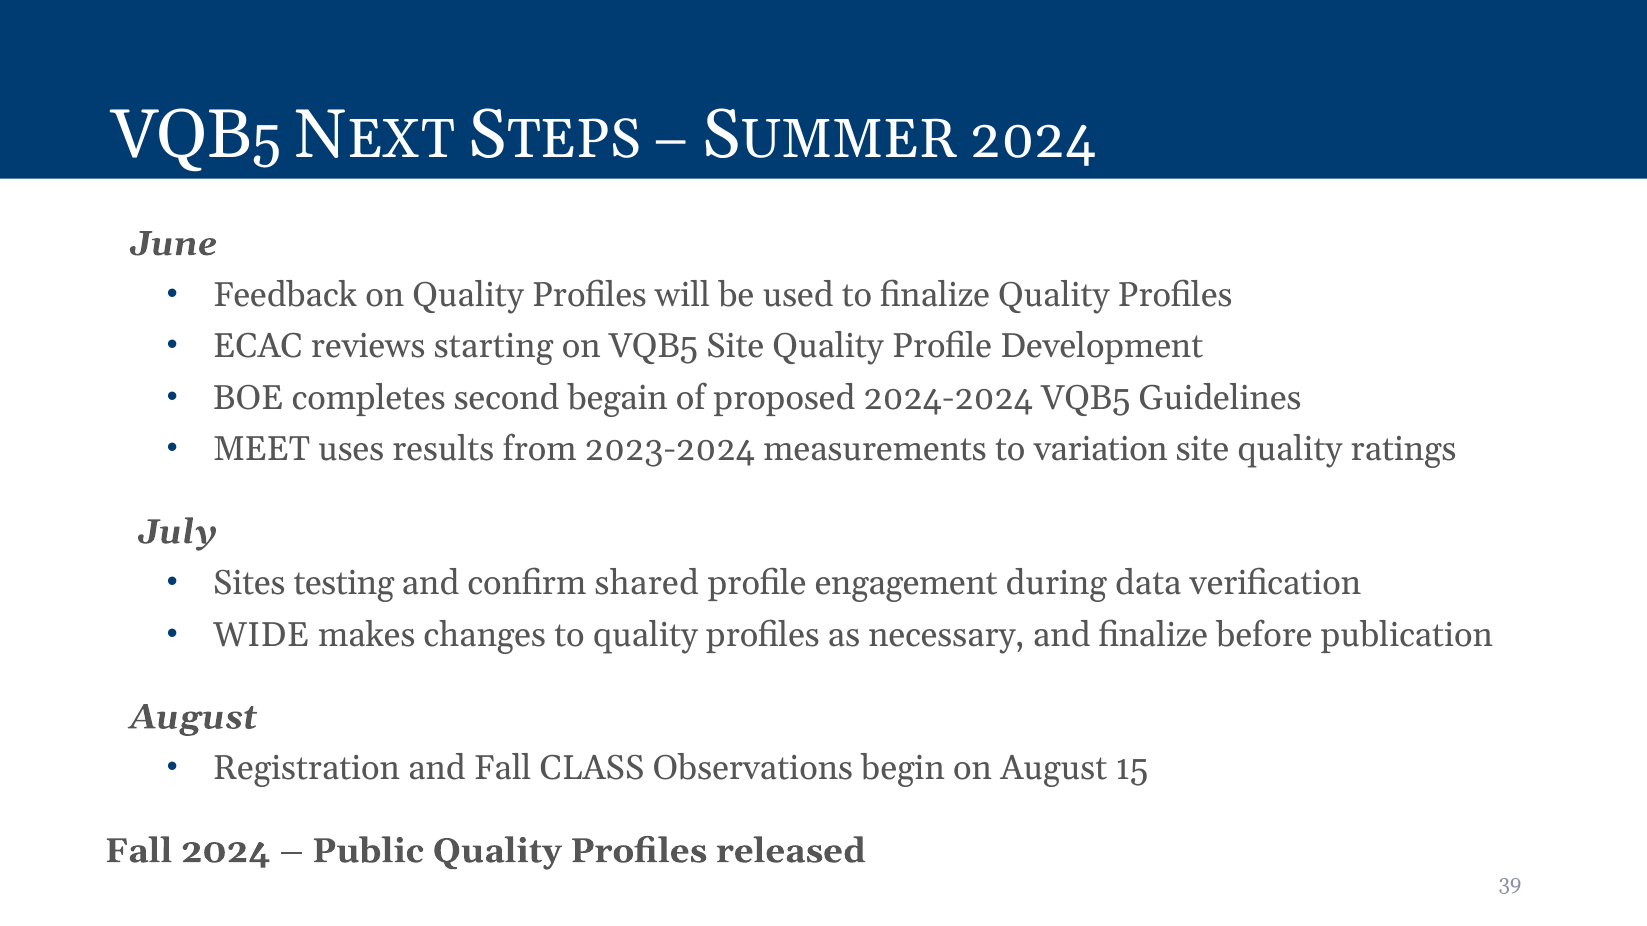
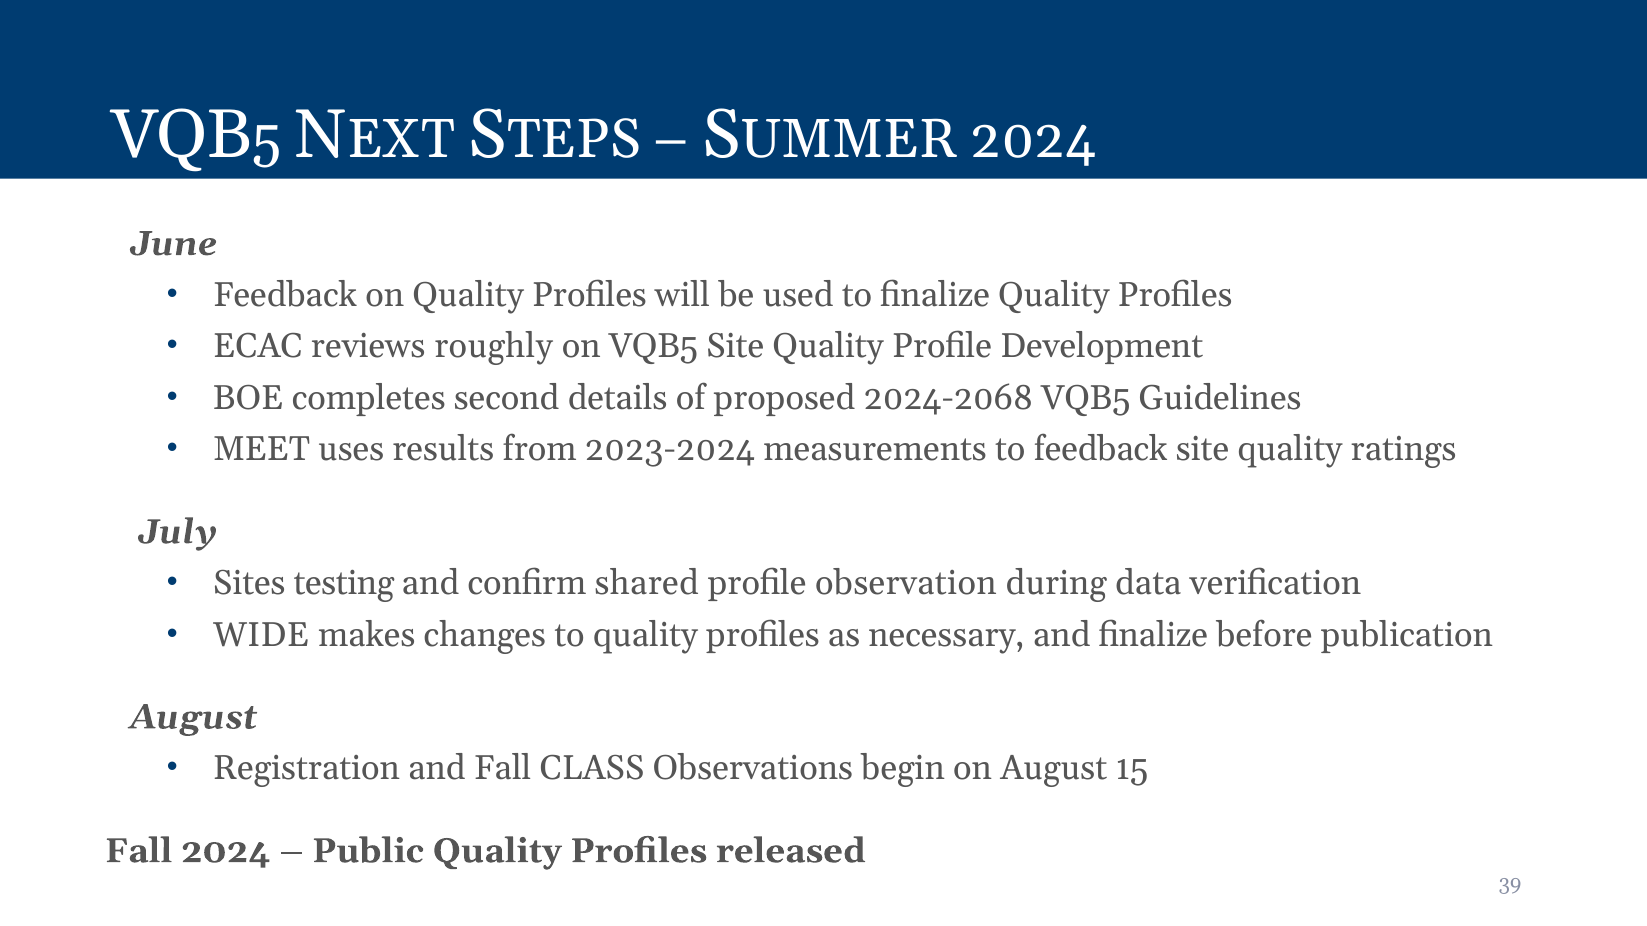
starting: starting -> roughly
begain: begain -> details
2024-2024: 2024-2024 -> 2024-2068
to variation: variation -> feedback
engagement: engagement -> observation
